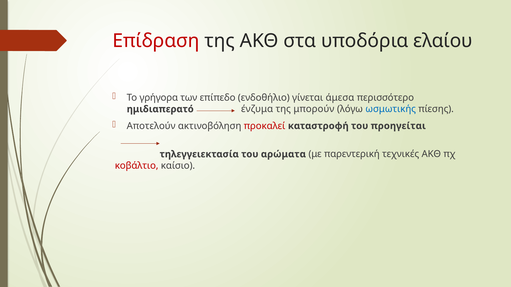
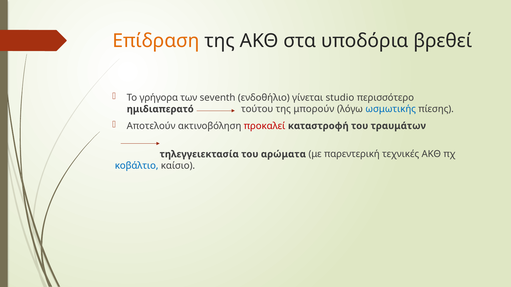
Επίδραση colour: red -> orange
ελαίου: ελαίου -> βρεθεί
επίπεδο: επίπεδο -> seventh
άμεσα: άμεσα -> studio
ένζυμα: ένζυμα -> τούτου
προηγείται: προηγείται -> τραυμάτων
κοβάλτιο colour: red -> blue
